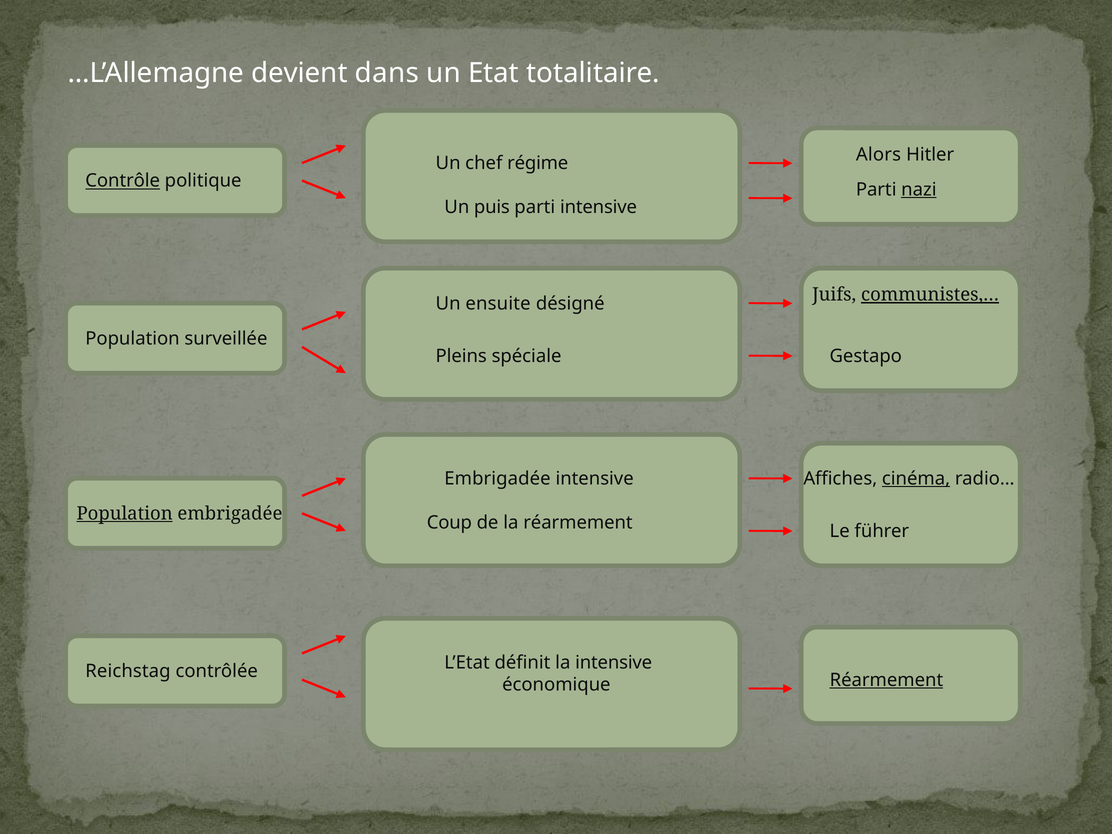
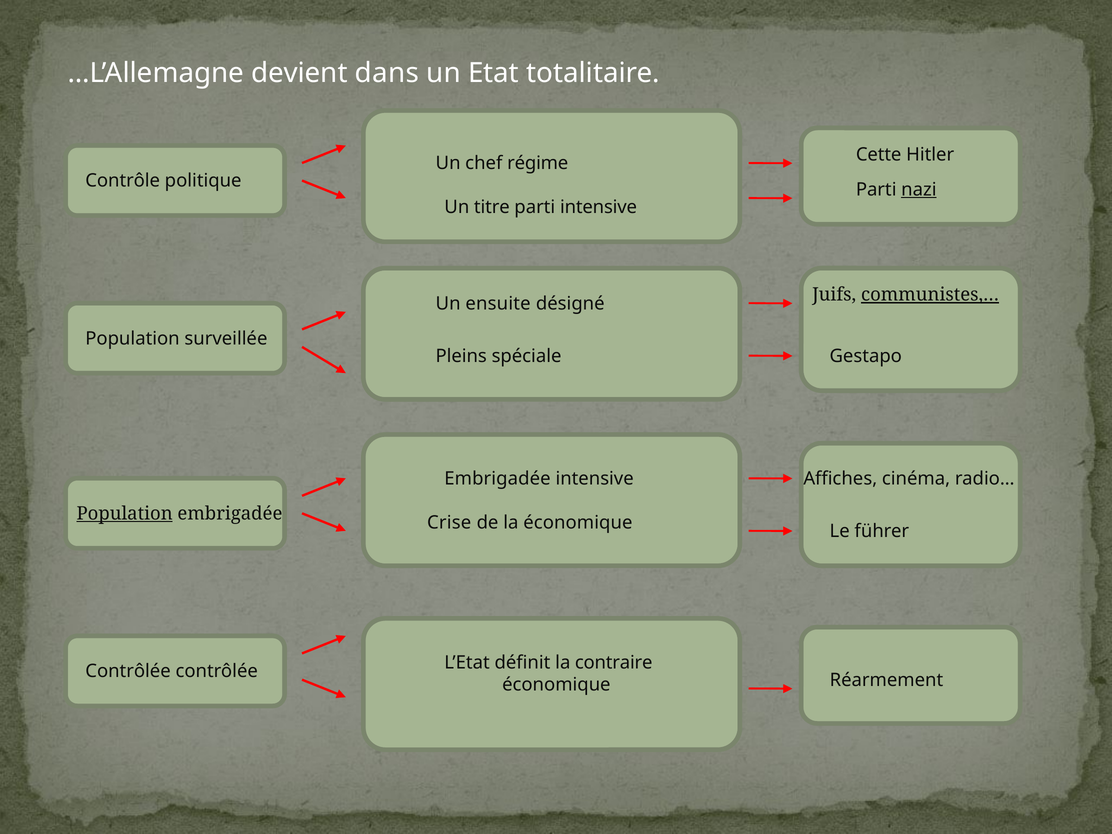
Alors: Alors -> Cette
Contrôle underline: present -> none
puis: puis -> titre
cinéma underline: present -> none
Coup: Coup -> Crise
la réarmement: réarmement -> économique
la intensive: intensive -> contraire
Reichstag at (128, 671): Reichstag -> Contrôlée
Réarmement at (886, 680) underline: present -> none
